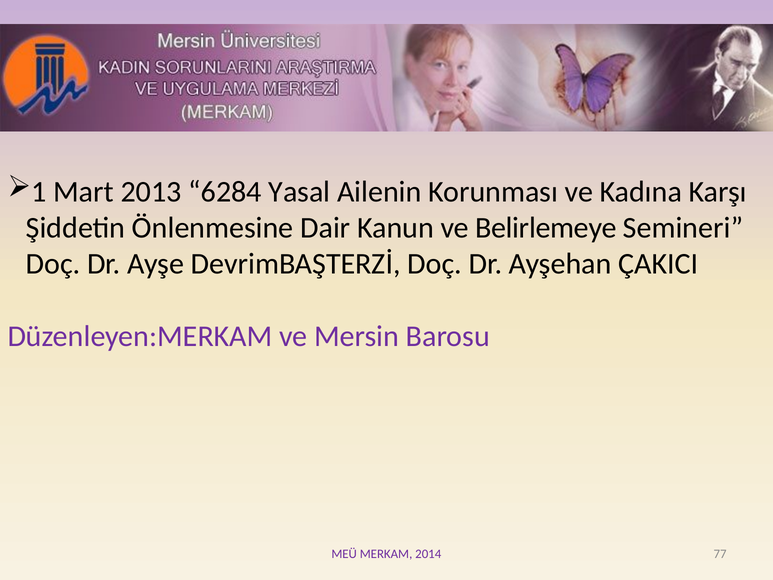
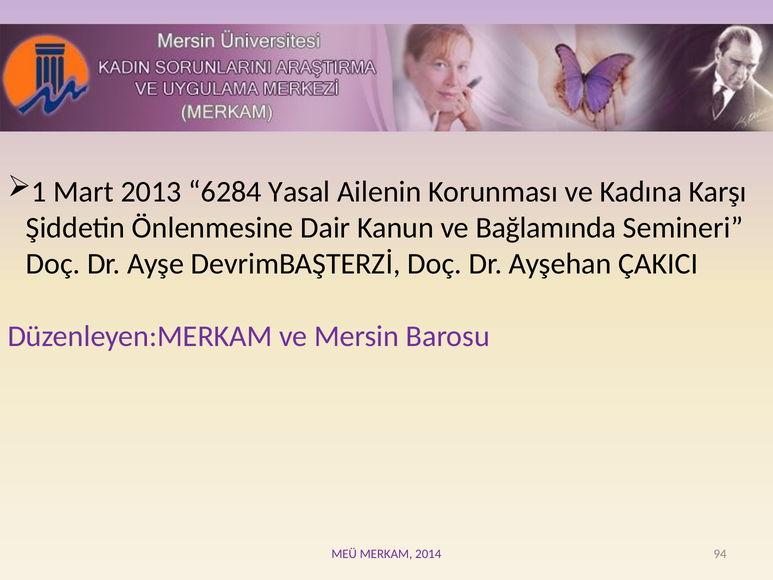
Belirlemeye: Belirlemeye -> Bağlamında
77: 77 -> 94
